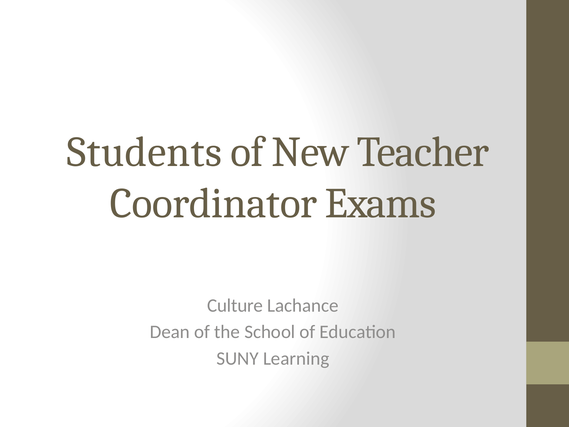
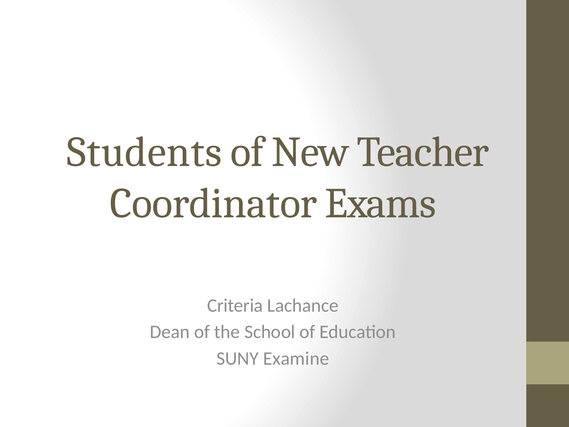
Culture: Culture -> Criteria
Learning: Learning -> Examine
